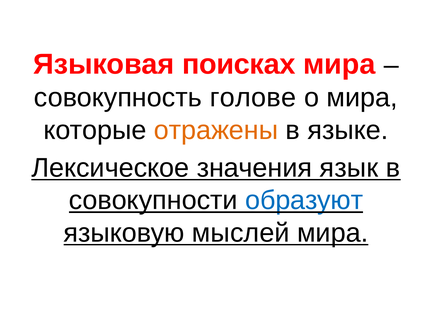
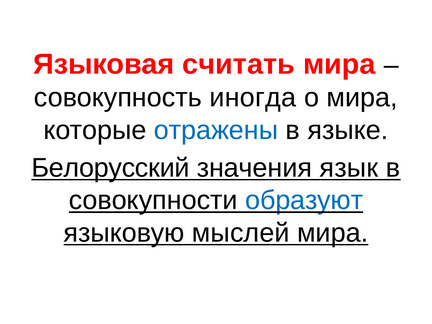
поисках: поисках -> считать
голове: голове -> иногда
отражены colour: orange -> blue
Лексическое: Лексическое -> Белорусский
